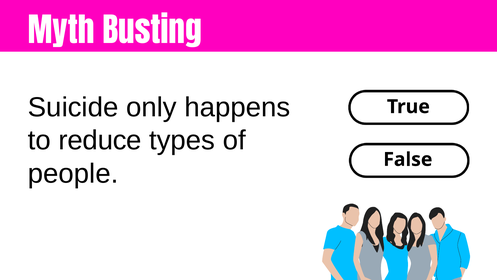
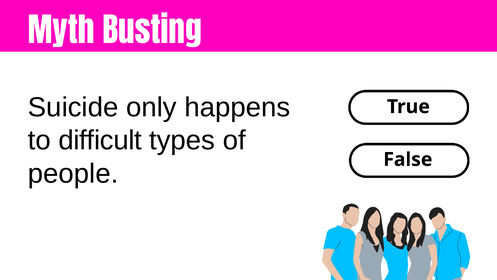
reduce: reduce -> difficult
